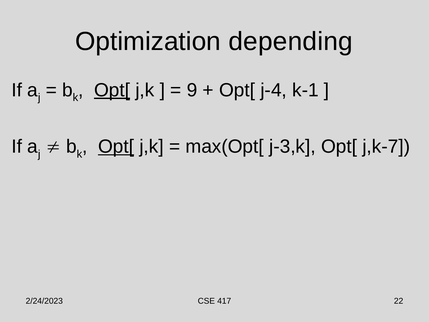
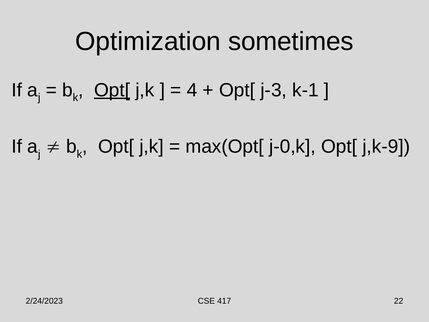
depending: depending -> sometimes
9: 9 -> 4
j-4: j-4 -> j-3
Opt[ at (116, 147) underline: present -> none
j-3,k: j-3,k -> j-0,k
j,k-7: j,k-7 -> j,k-9
